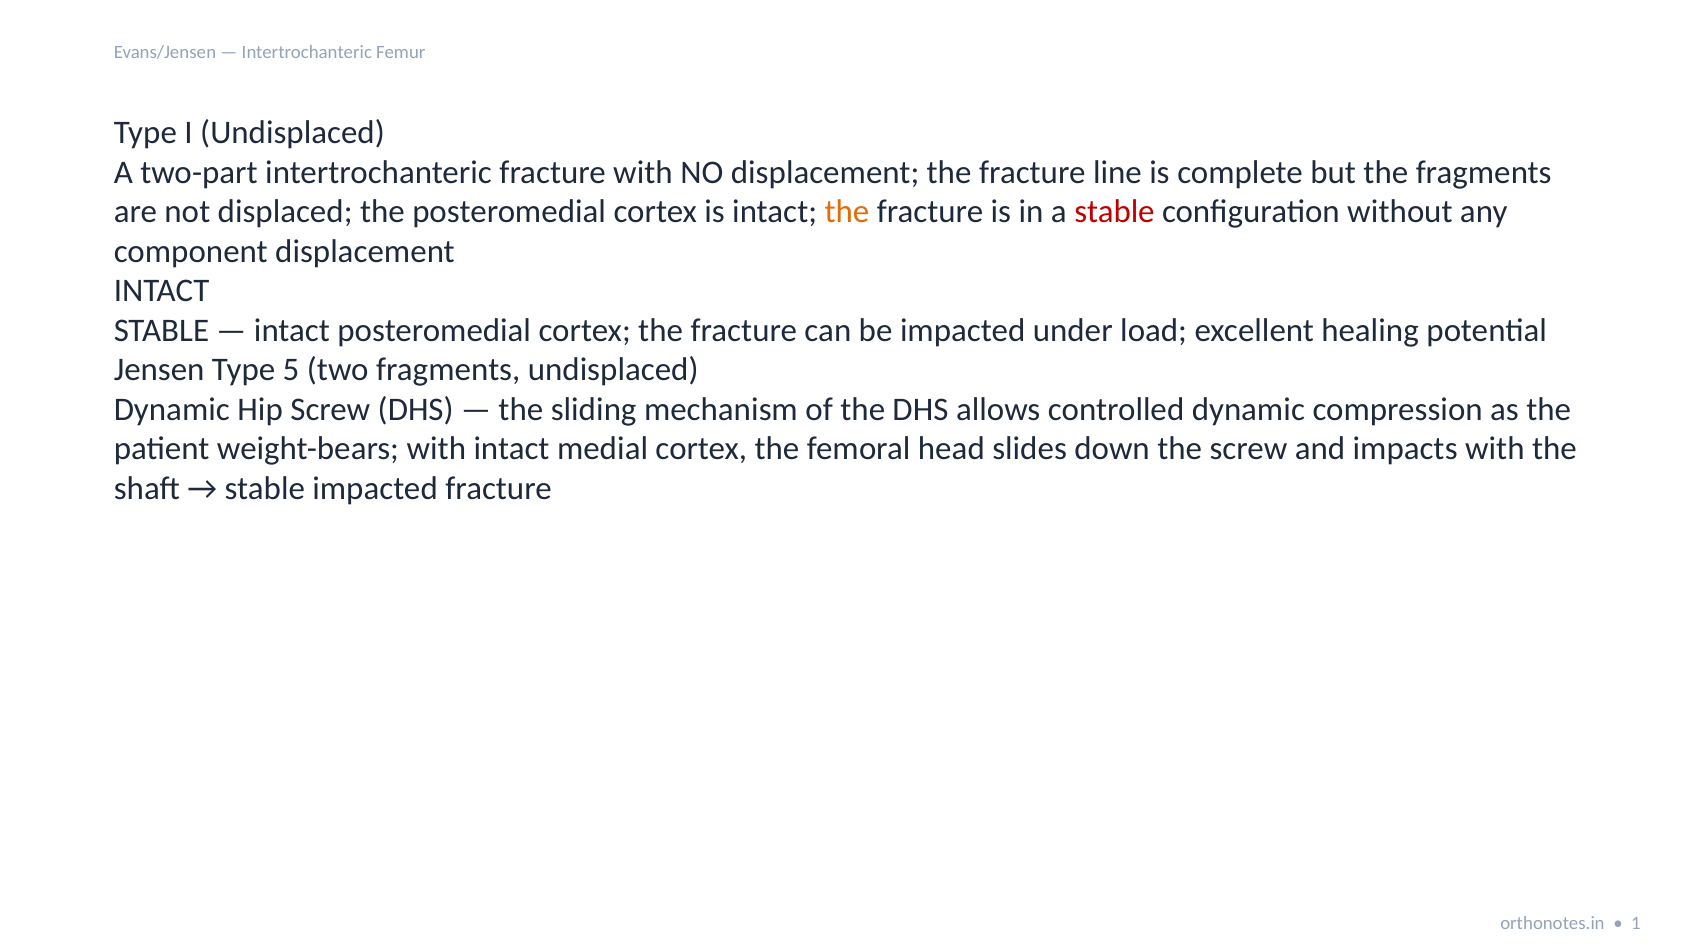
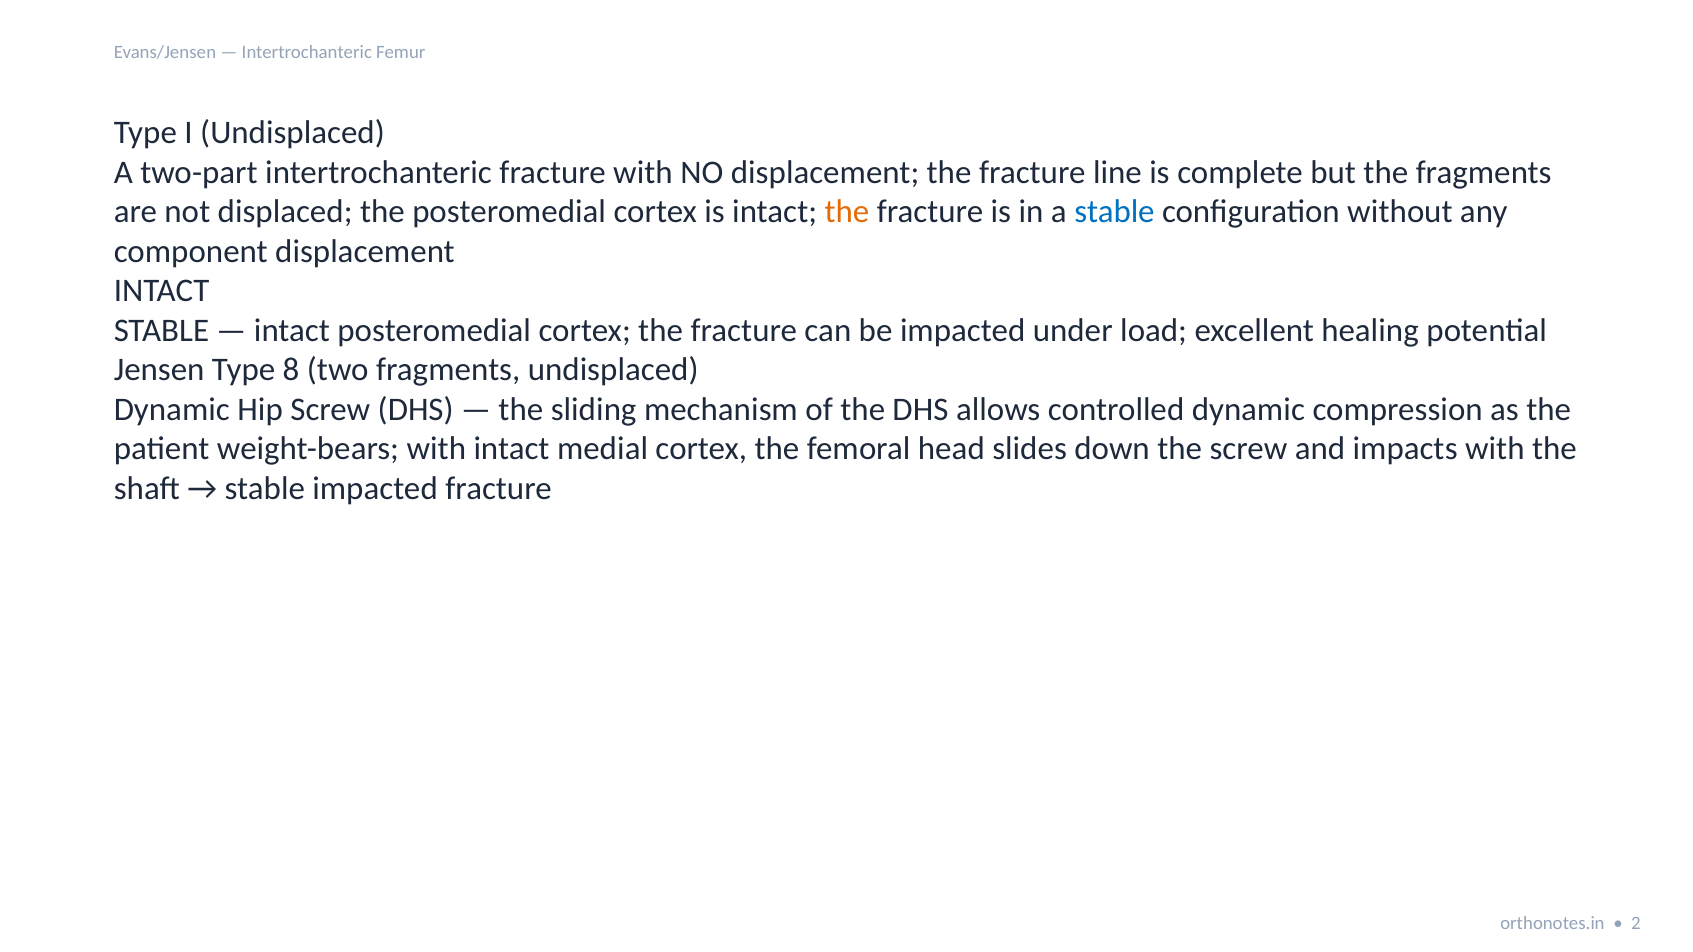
stable at (1114, 212) colour: red -> blue
5: 5 -> 8
1: 1 -> 2
